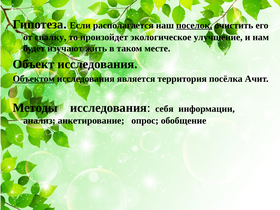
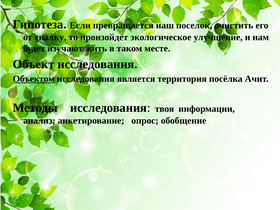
располагается: располагается -> превращается
поселок underline: present -> none
себя: себя -> твоя
